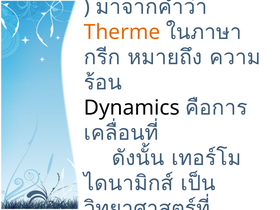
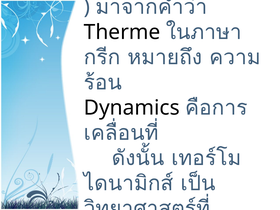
Therme colour: orange -> black
